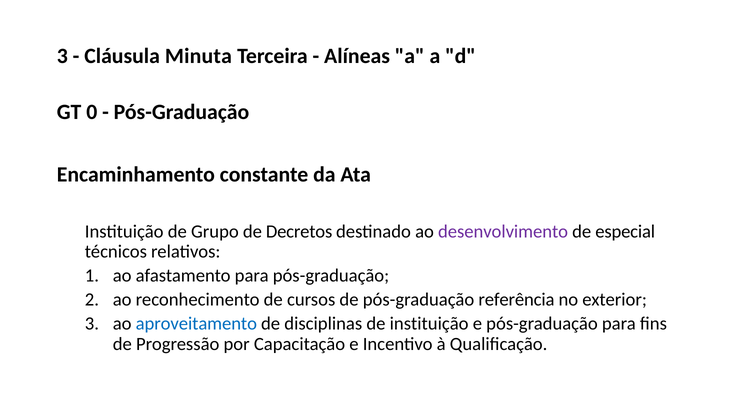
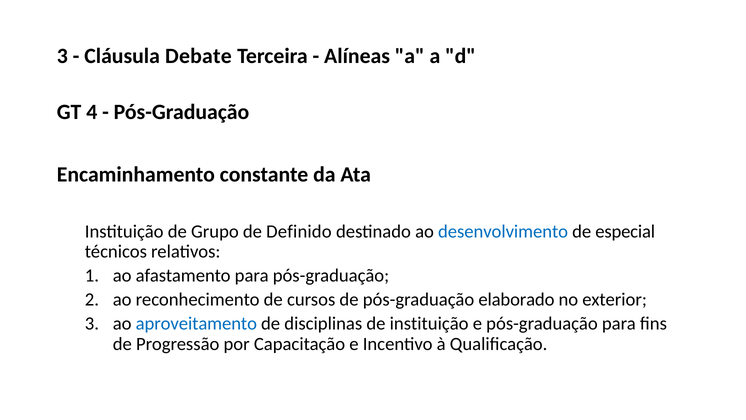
Minuta: Minuta -> Debate
0: 0 -> 4
Decretos: Decretos -> Definido
desenvolvimento colour: purple -> blue
referência: referência -> elaborado
